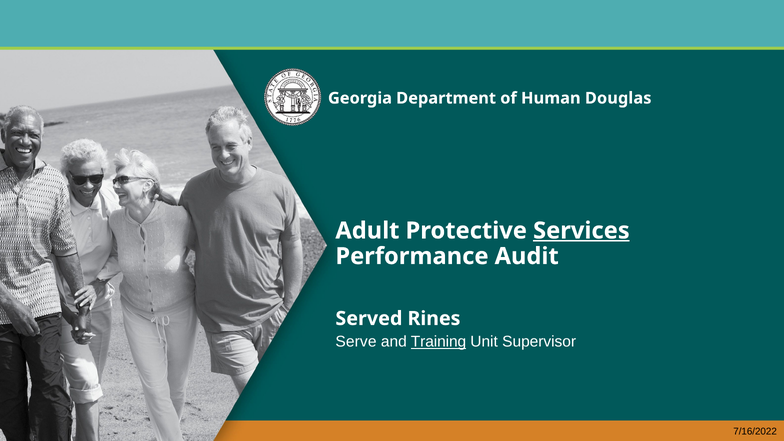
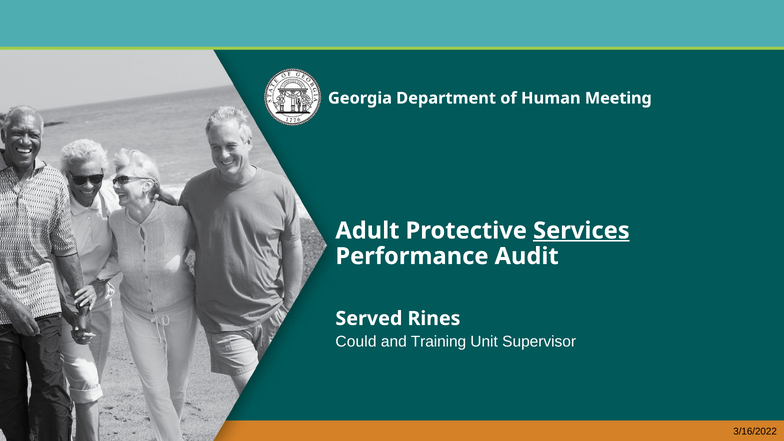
Douglas: Douglas -> Meeting
Serve: Serve -> Could
Training underline: present -> none
7/16/2022: 7/16/2022 -> 3/16/2022
